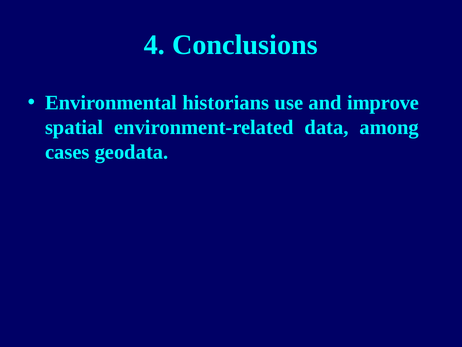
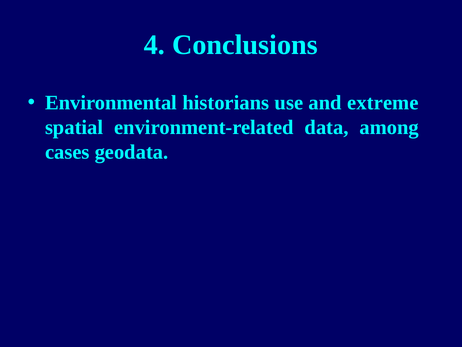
improve: improve -> extreme
